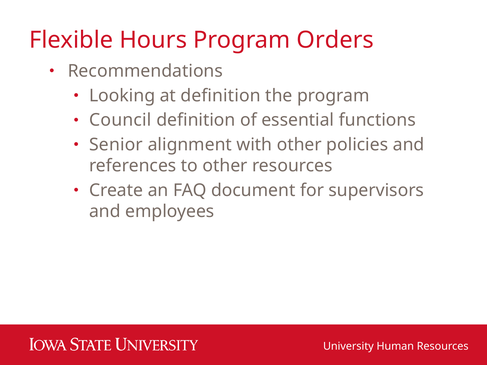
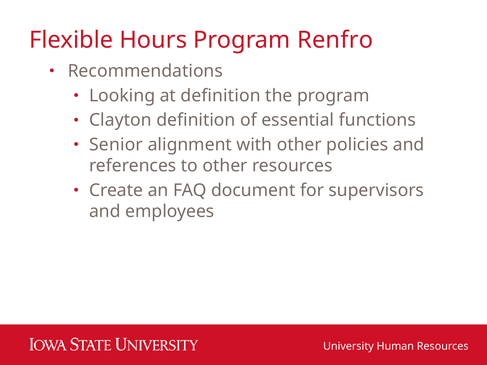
Orders: Orders -> Renfro
Council: Council -> Clayton
